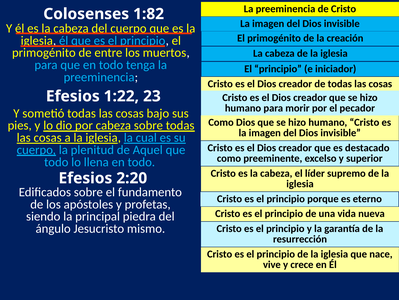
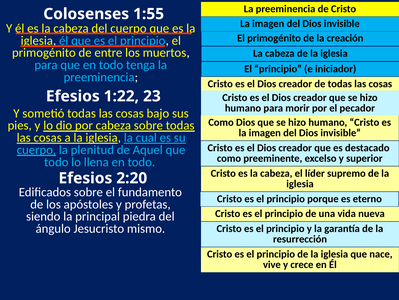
1:82: 1:82 -> 1:55
